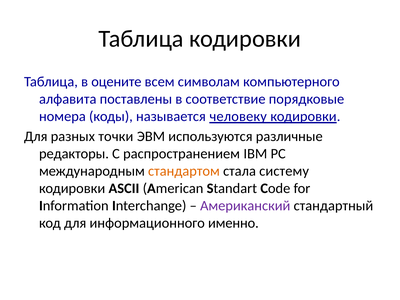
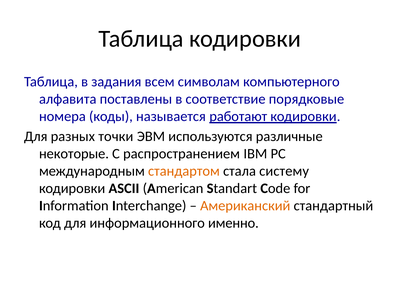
оцените: оцените -> задания
человеку: человеку -> работают
редакторы: редакторы -> некоторые
Американский colour: purple -> orange
